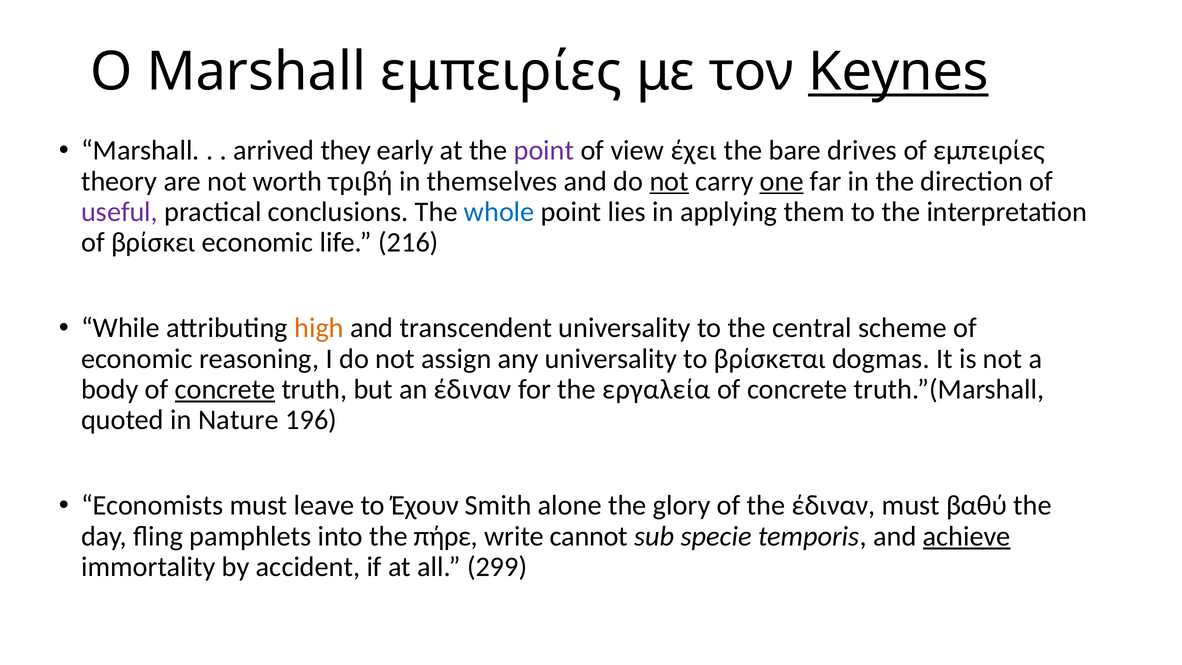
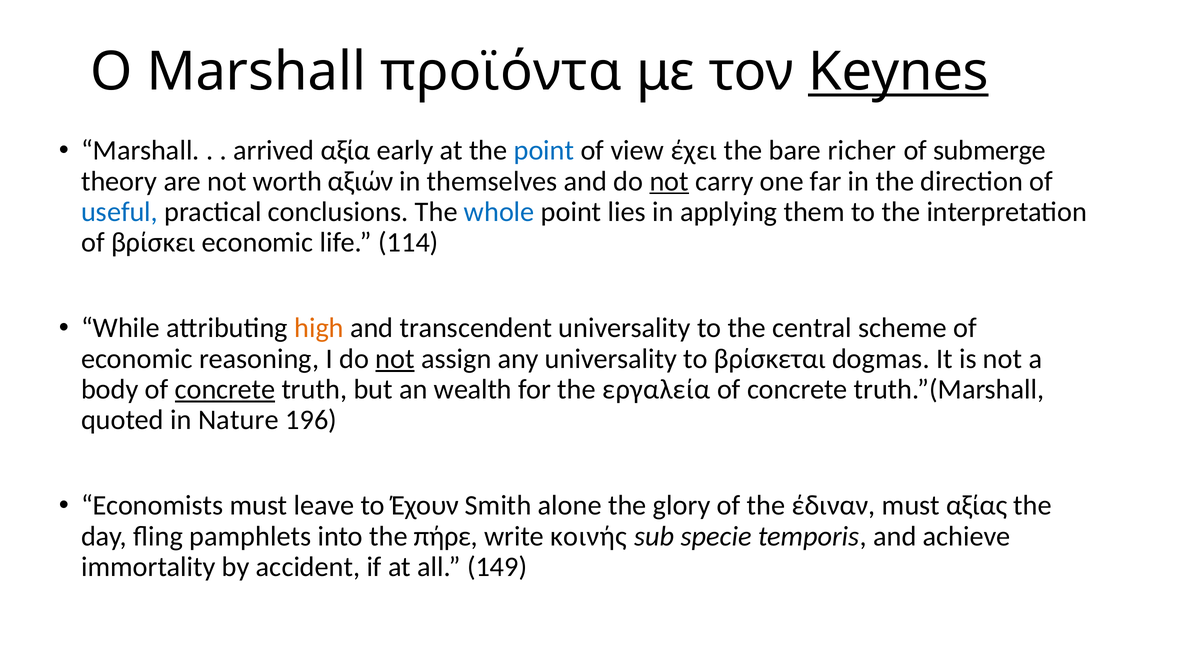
Marshall εμπειρίες: εμπειρίες -> προϊόντα
they: they -> αξία
point at (544, 151) colour: purple -> blue
drives: drives -> richer
of εμπειρίες: εμπειρίες -> submerge
τριβή: τριβή -> αξιών
one underline: present -> none
useful colour: purple -> blue
216: 216 -> 114
not at (395, 359) underline: none -> present
an έδιναν: έδιναν -> wealth
βαθύ: βαθύ -> αξίας
cannot: cannot -> κοινής
achieve underline: present -> none
299: 299 -> 149
